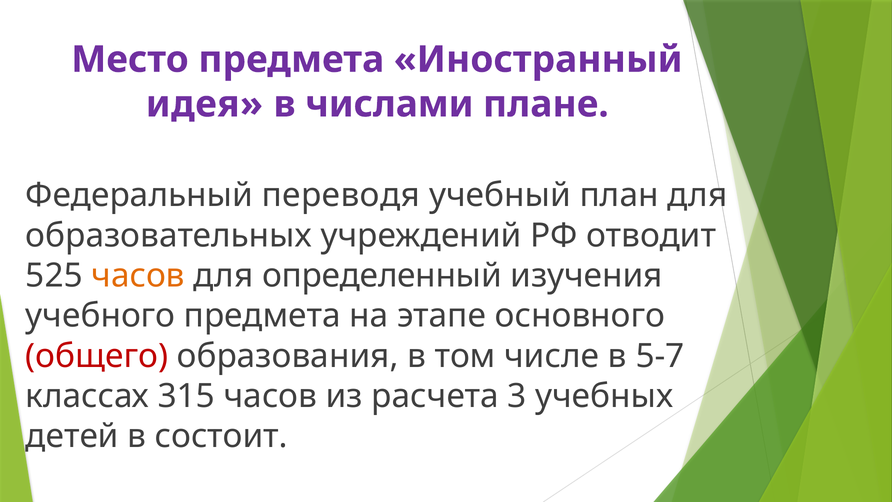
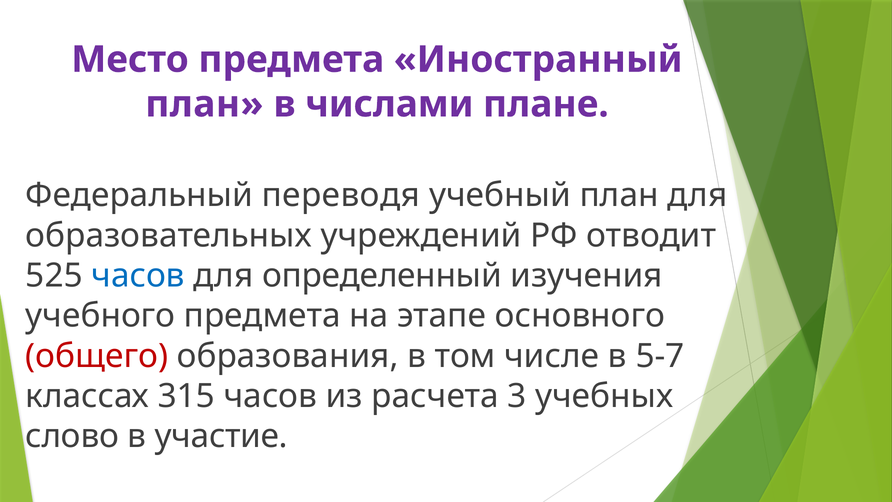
идея at (204, 104): идея -> план
часов at (138, 276) colour: orange -> blue
детей: детей -> слово
состоит: состоит -> участие
